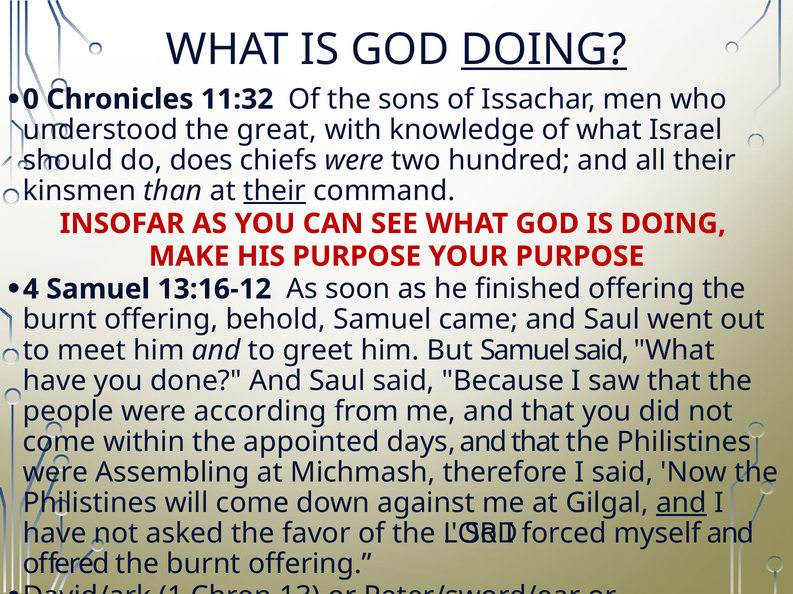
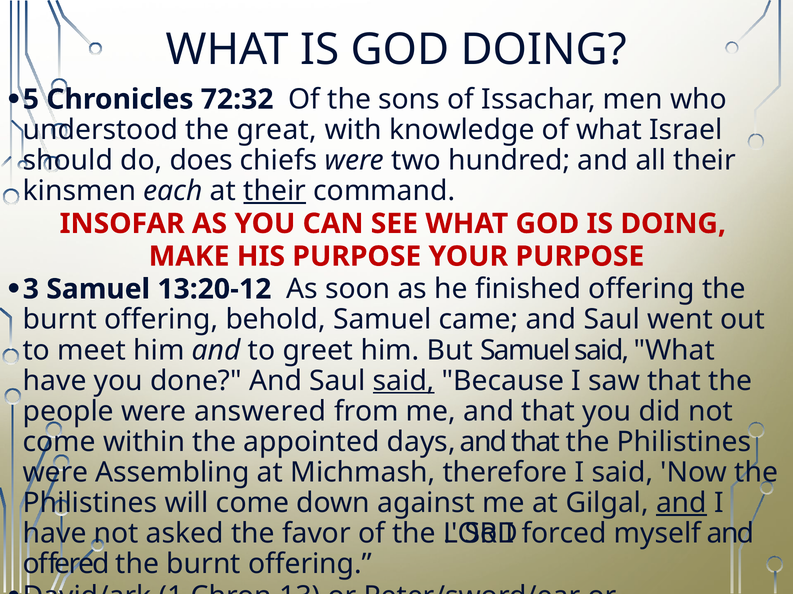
DOING at (544, 50) underline: present -> none
0: 0 -> 5
11:32: 11:32 -> 72:32
than: than -> each
4: 4 -> 3
13:16-12: 13:16-12 -> 13:20-12
said at (404, 381) underline: none -> present
according: according -> answered
